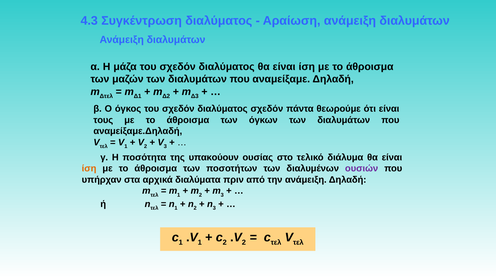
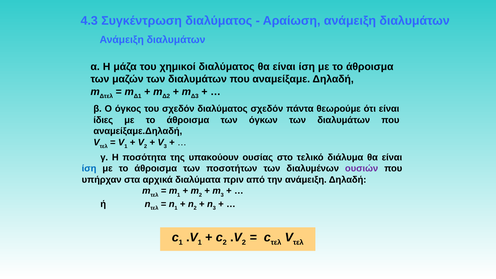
μάζα του σχεδόν: σχεδόν -> χημικοί
τους: τους -> ίδιες
ίση at (89, 168) colour: orange -> blue
